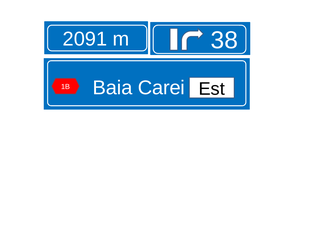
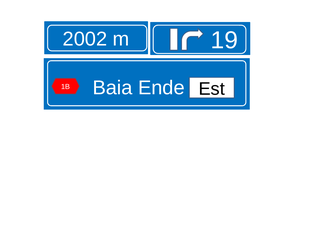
2091: 2091 -> 2002
38: 38 -> 19
Carei: Carei -> Ende
